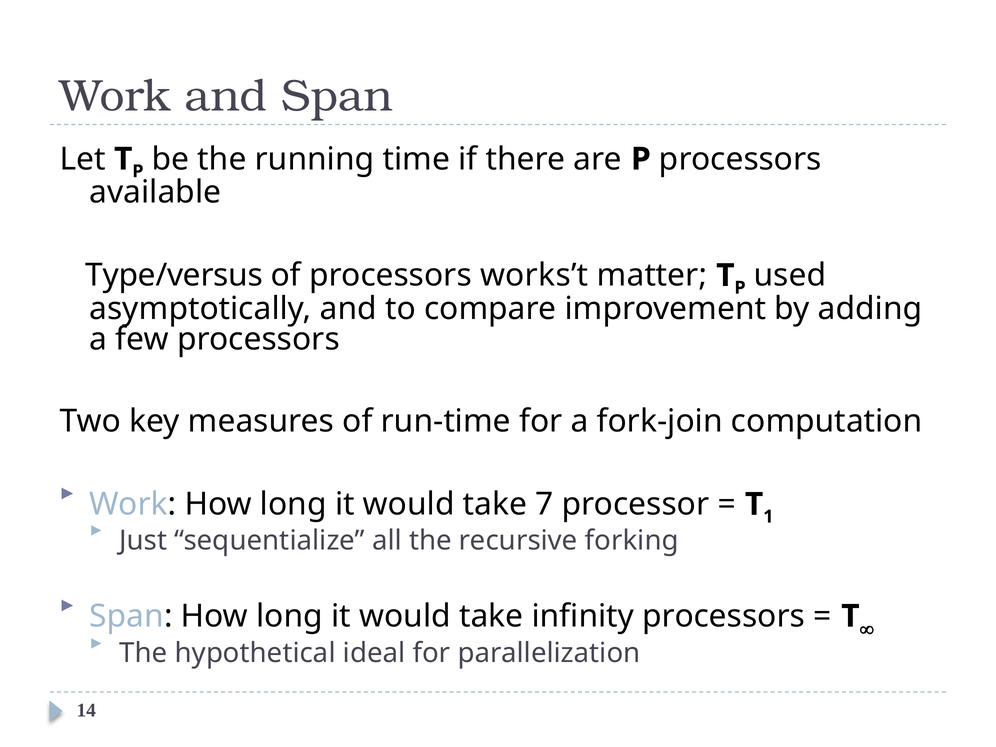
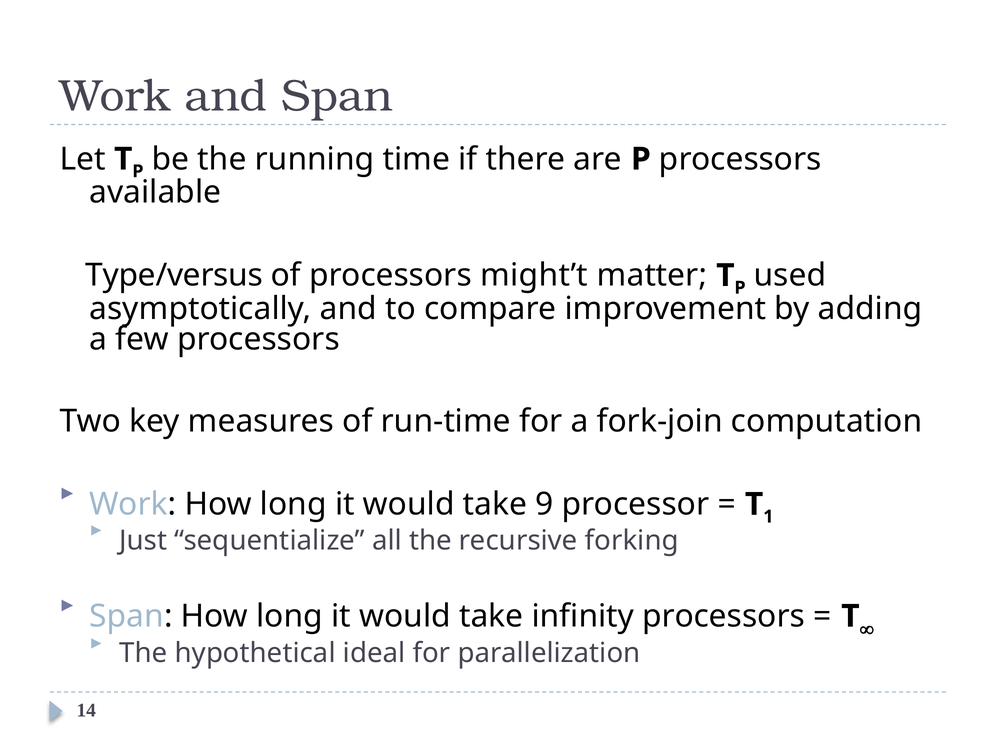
works’t: works’t -> might’t
7: 7 -> 9
